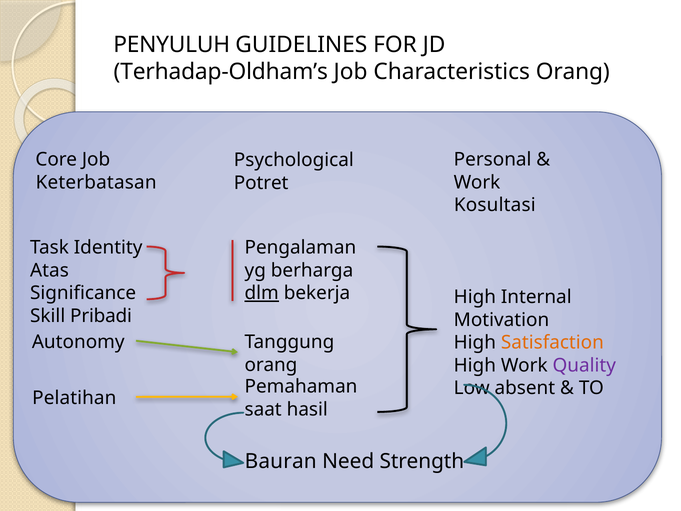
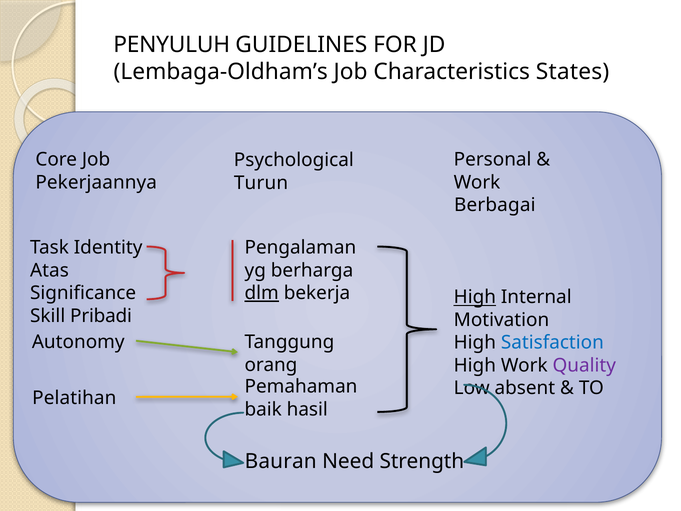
Terhadap-Oldham’s: Terhadap-Oldham’s -> Lembaga-Oldham’s
Characteristics Orang: Orang -> States
Keterbatasan: Keterbatasan -> Pekerjaannya
Potret: Potret -> Turun
Kosultasi: Kosultasi -> Berbagai
High at (475, 297) underline: none -> present
Satisfaction colour: orange -> blue
saat: saat -> baik
